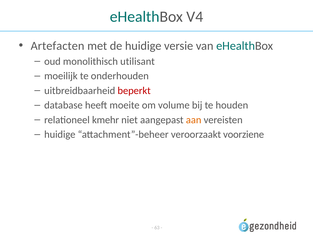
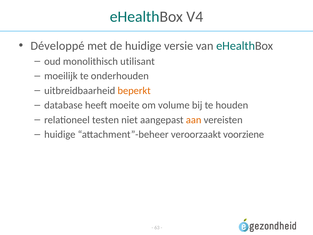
Artefacten: Artefacten -> Développé
beperkt colour: red -> orange
kmehr: kmehr -> testen
